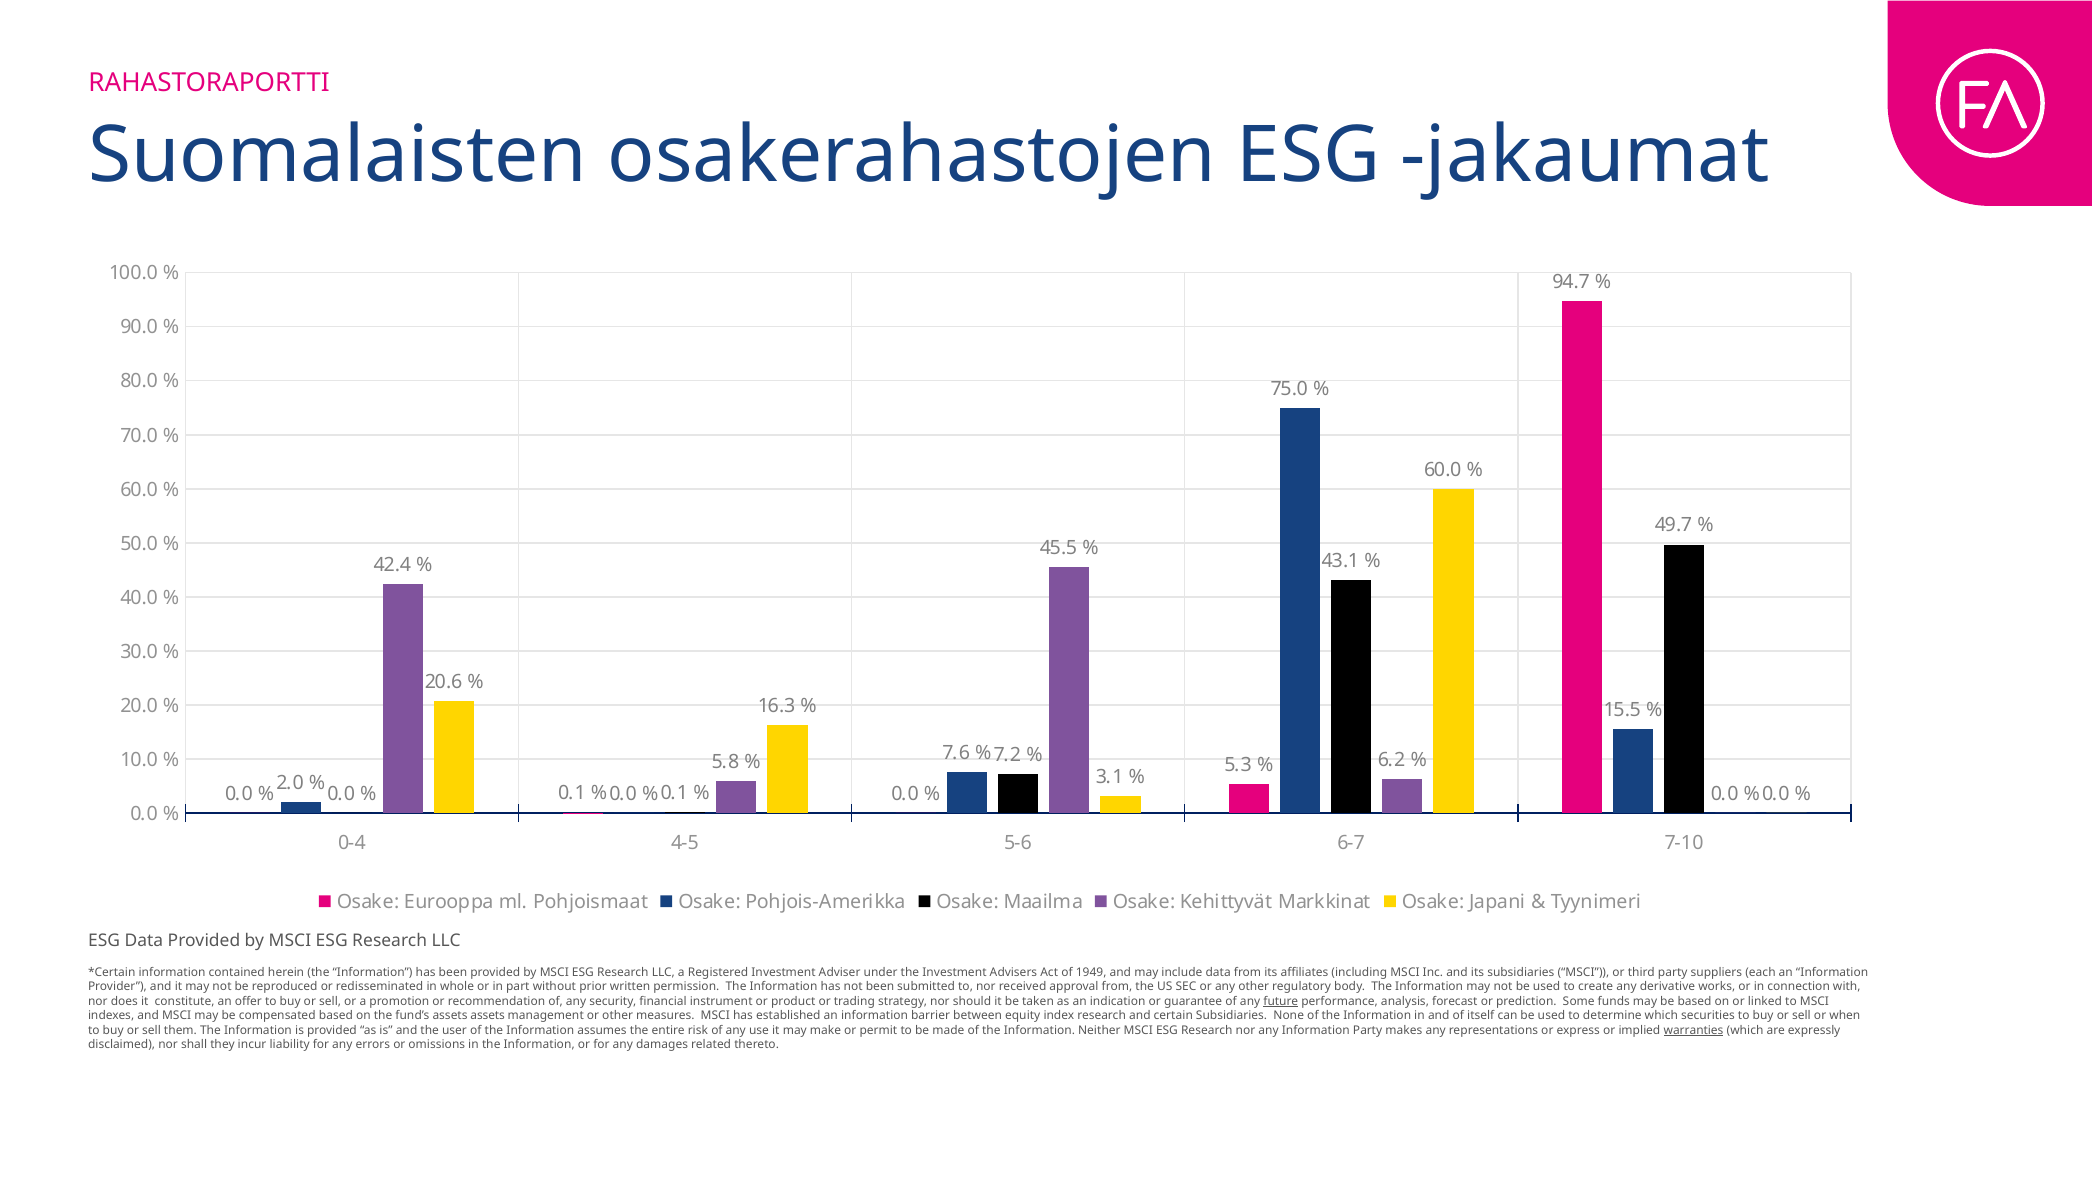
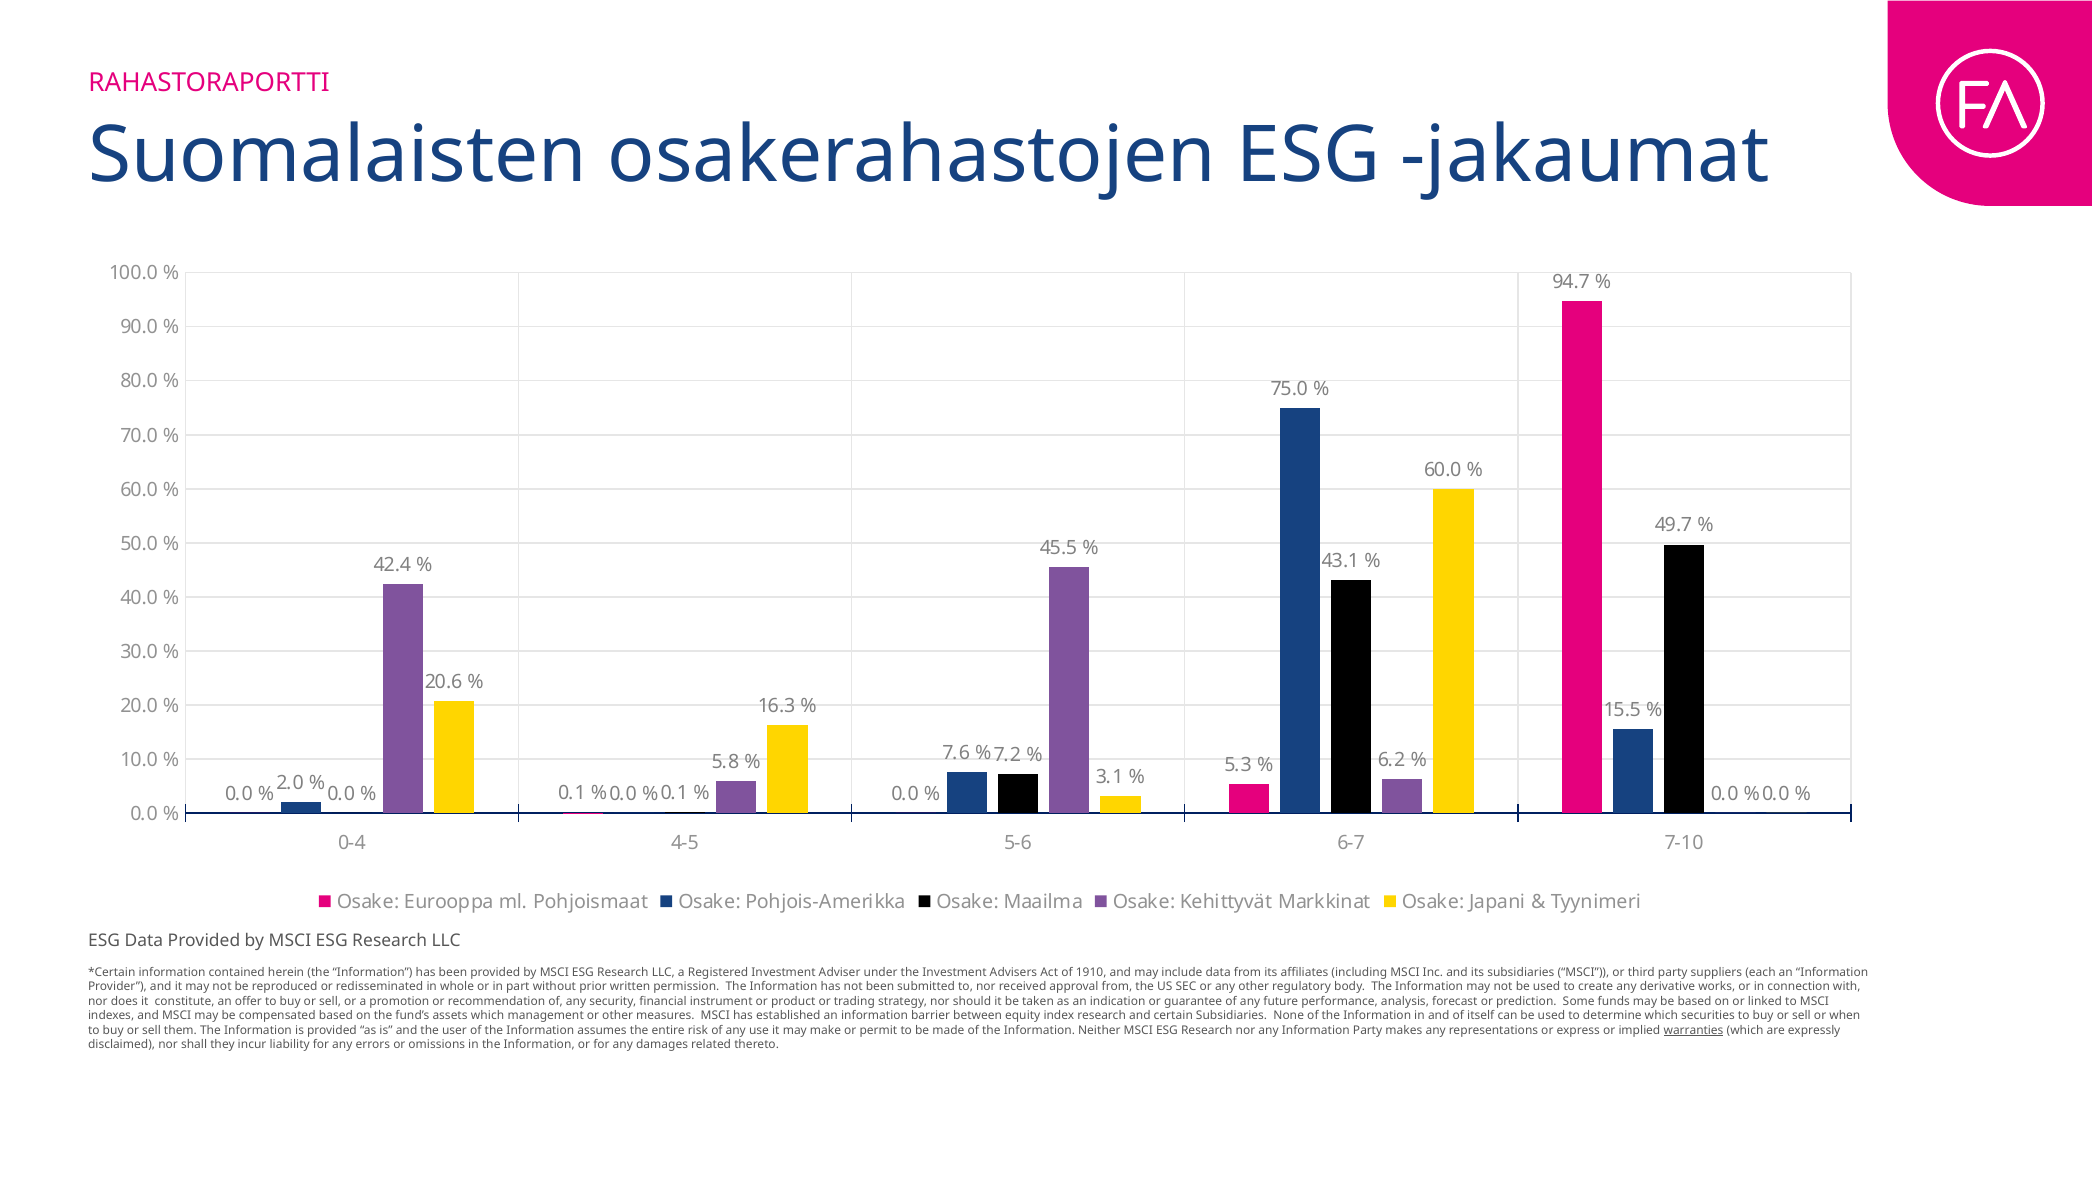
1949: 1949 -> 1910
future underline: present -> none
assets assets: assets -> which
